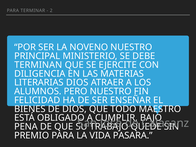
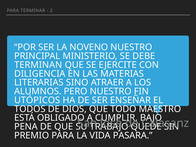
LITERARIAS DIOS: DIOS -> SINO
FELICIDAD: FELICIDAD -> UTÓPICOS
BIENES: BIENES -> TODOS
